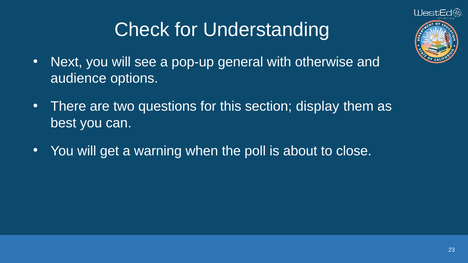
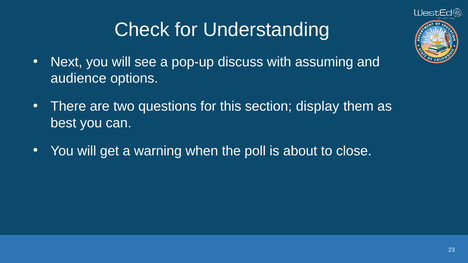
general: general -> discuss
otherwise: otherwise -> assuming
